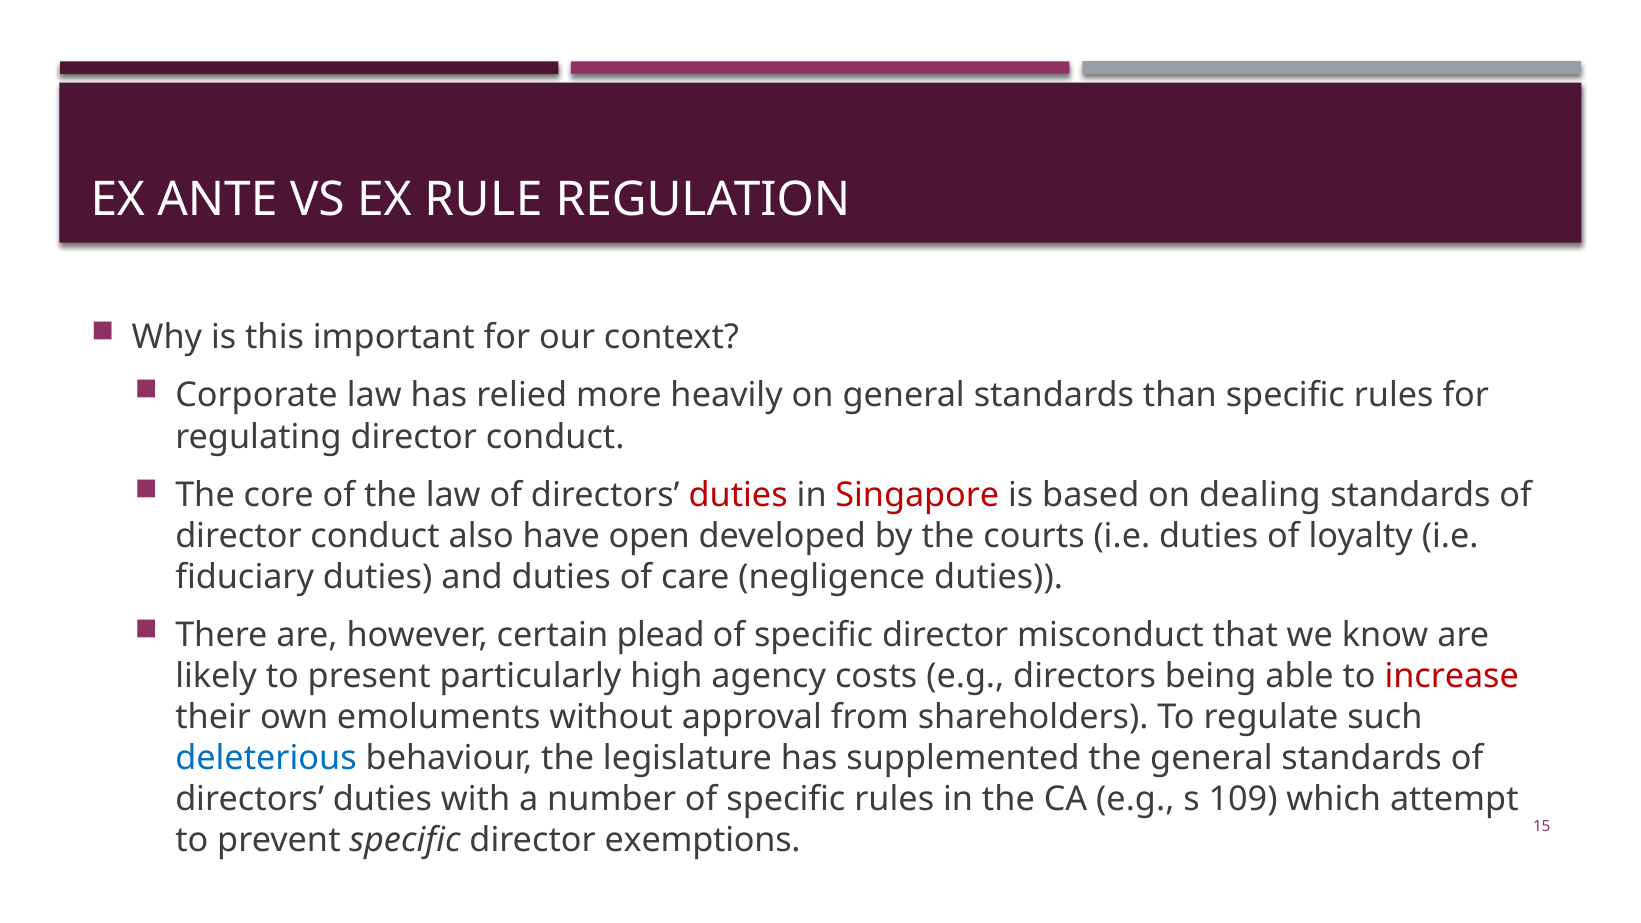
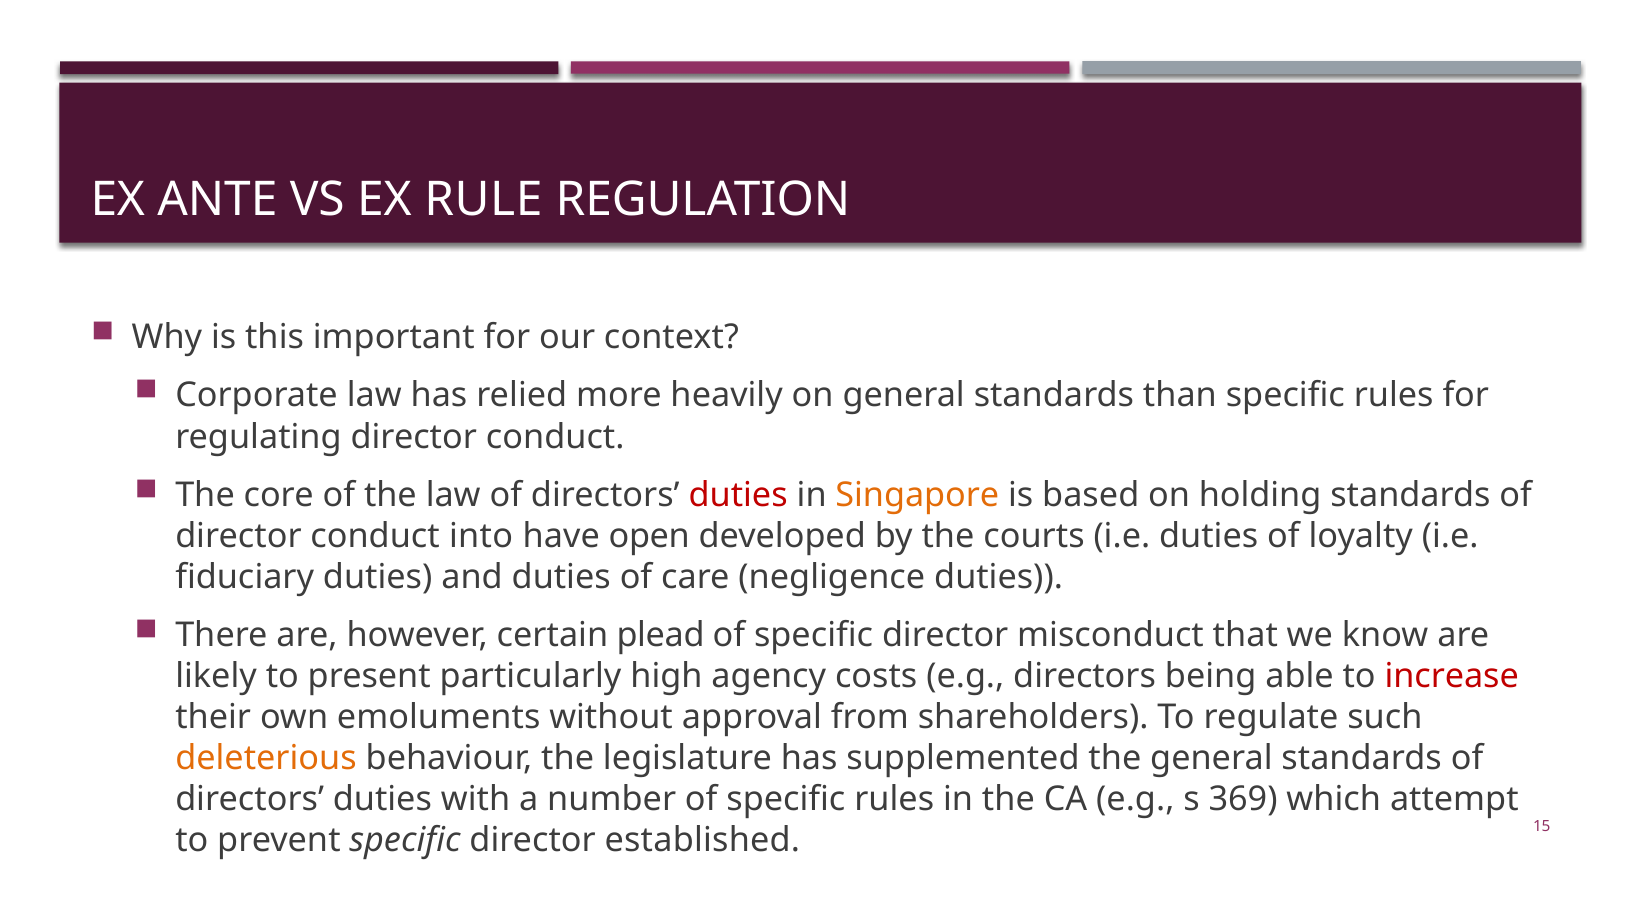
Singapore colour: red -> orange
dealing: dealing -> holding
also: also -> into
deleterious colour: blue -> orange
109: 109 -> 369
exemptions: exemptions -> established
